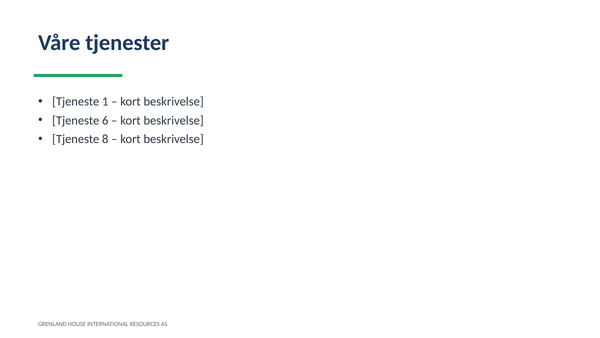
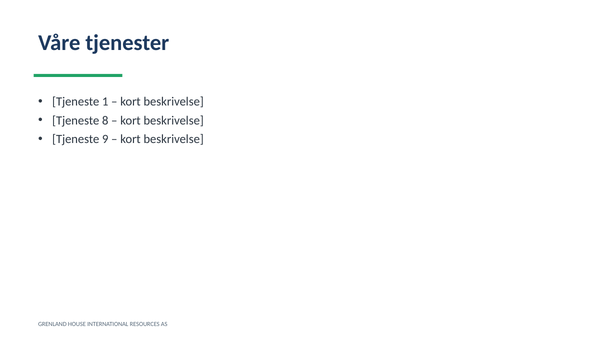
6: 6 -> 8
8: 8 -> 9
